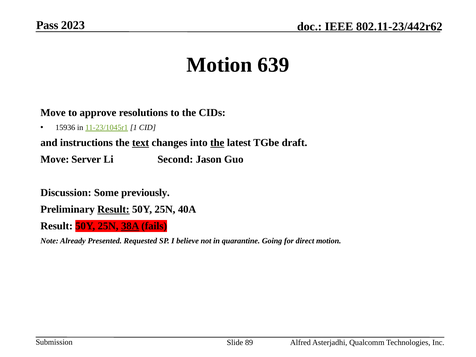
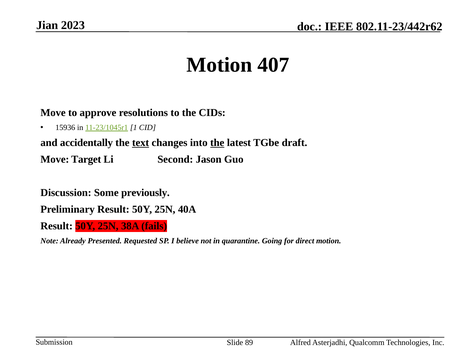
Pass: Pass -> Jian
639: 639 -> 407
instructions: instructions -> accidentally
Server: Server -> Target
Result at (113, 209) underline: present -> none
38A underline: present -> none
